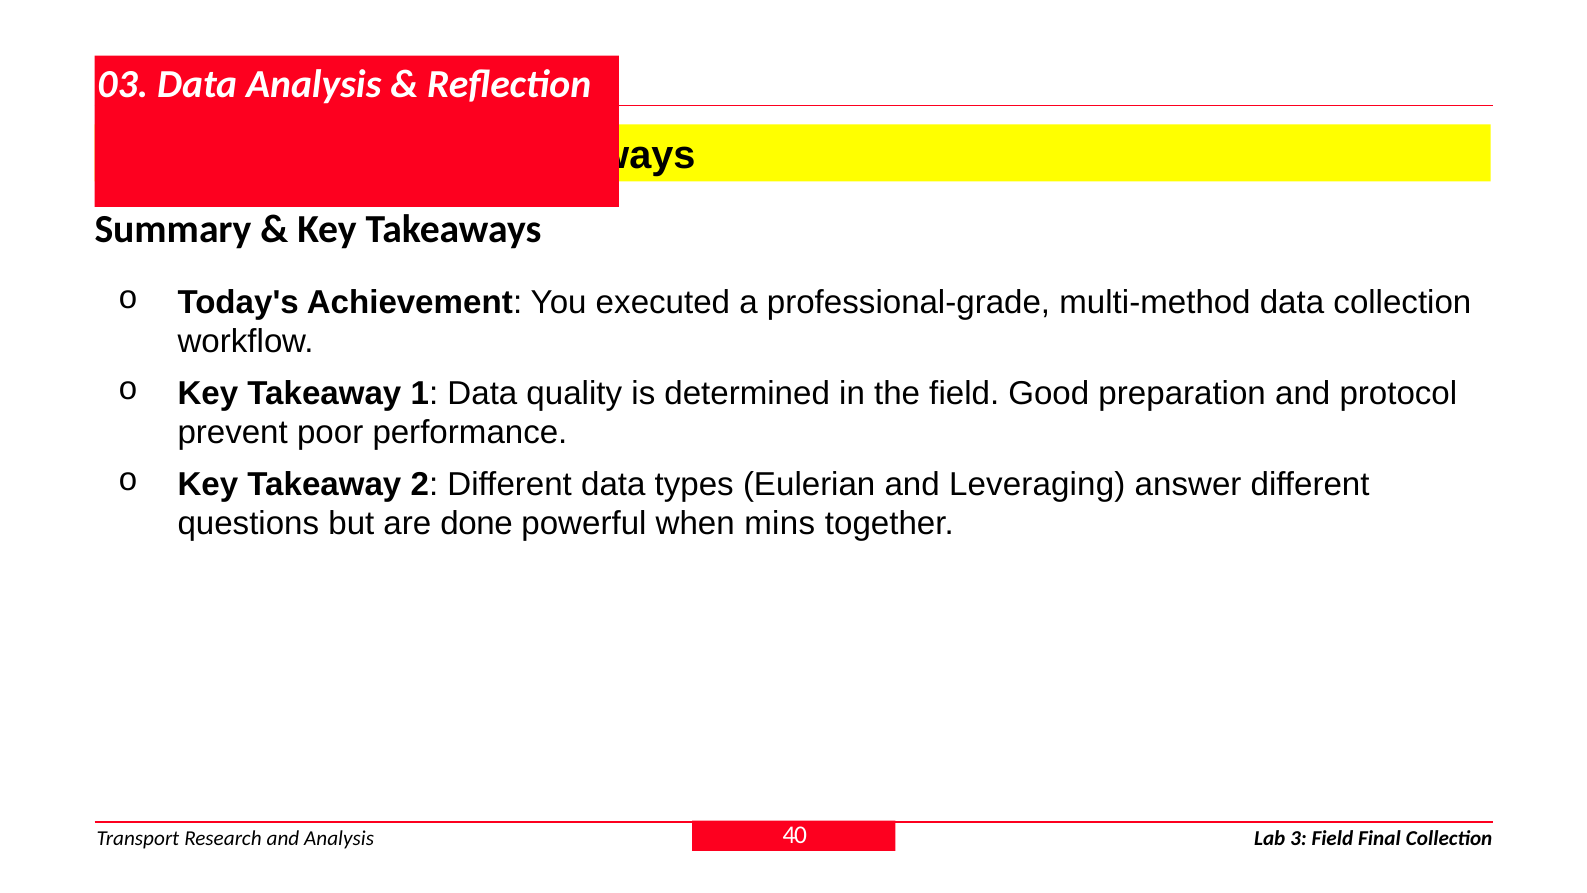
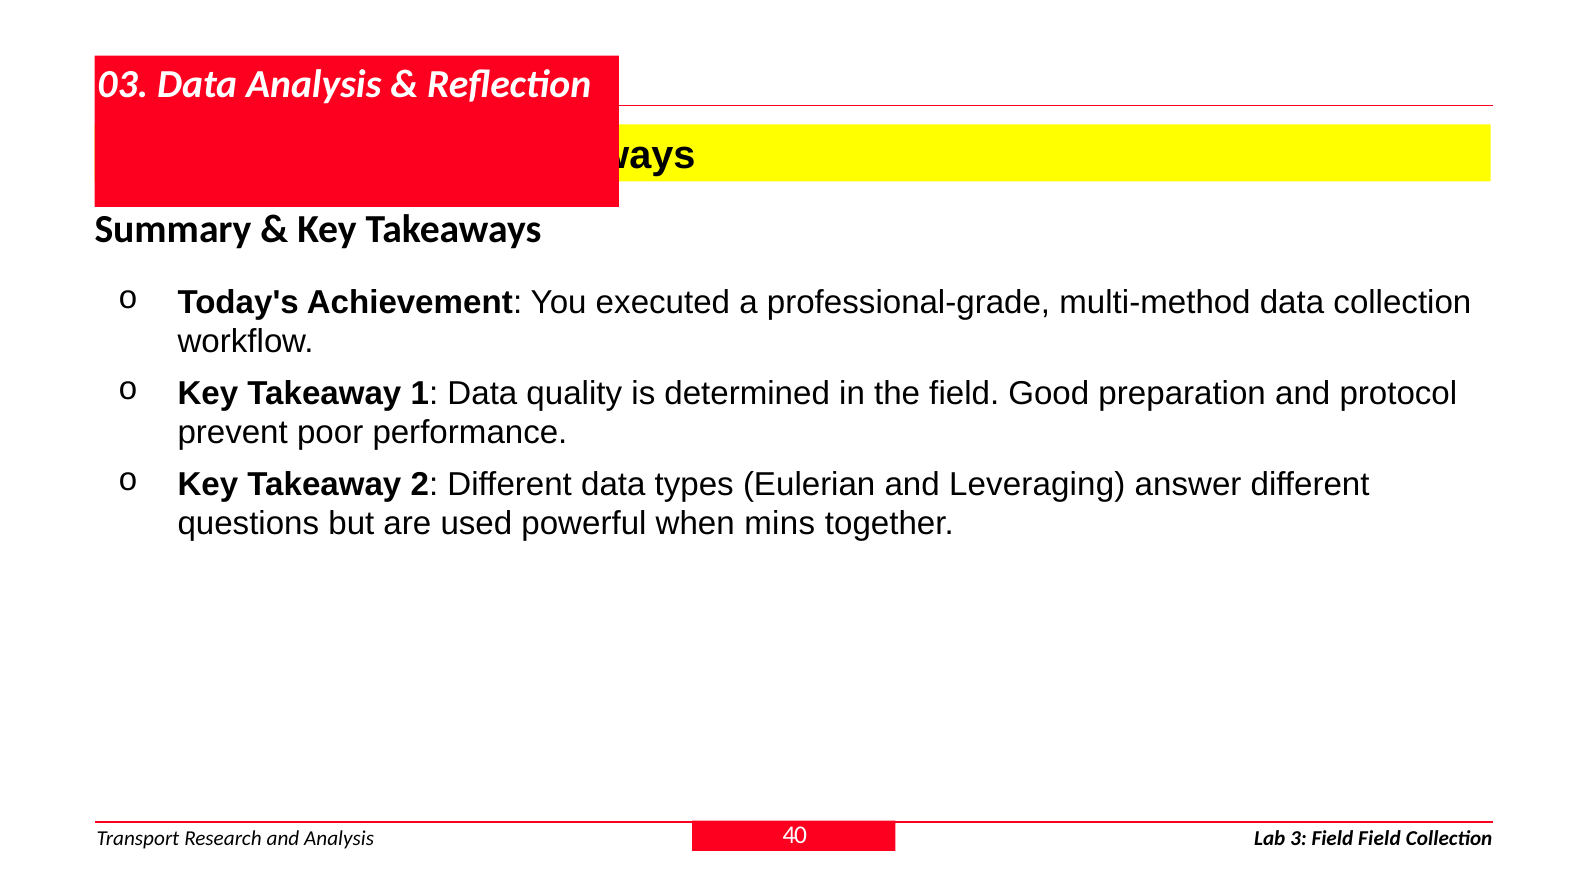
done: done -> used
Field Final: Final -> Field
